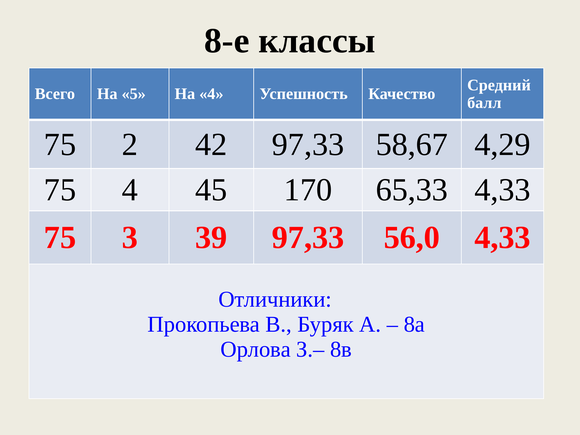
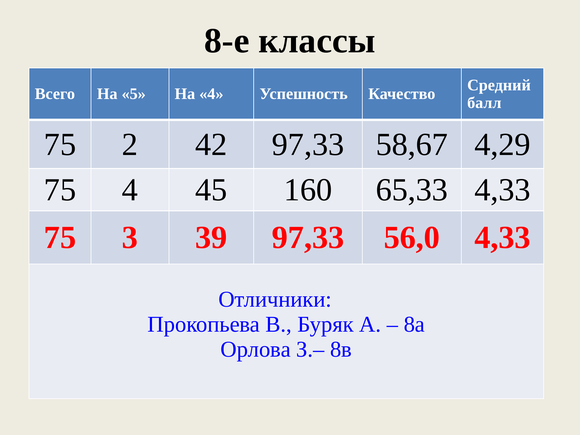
170: 170 -> 160
